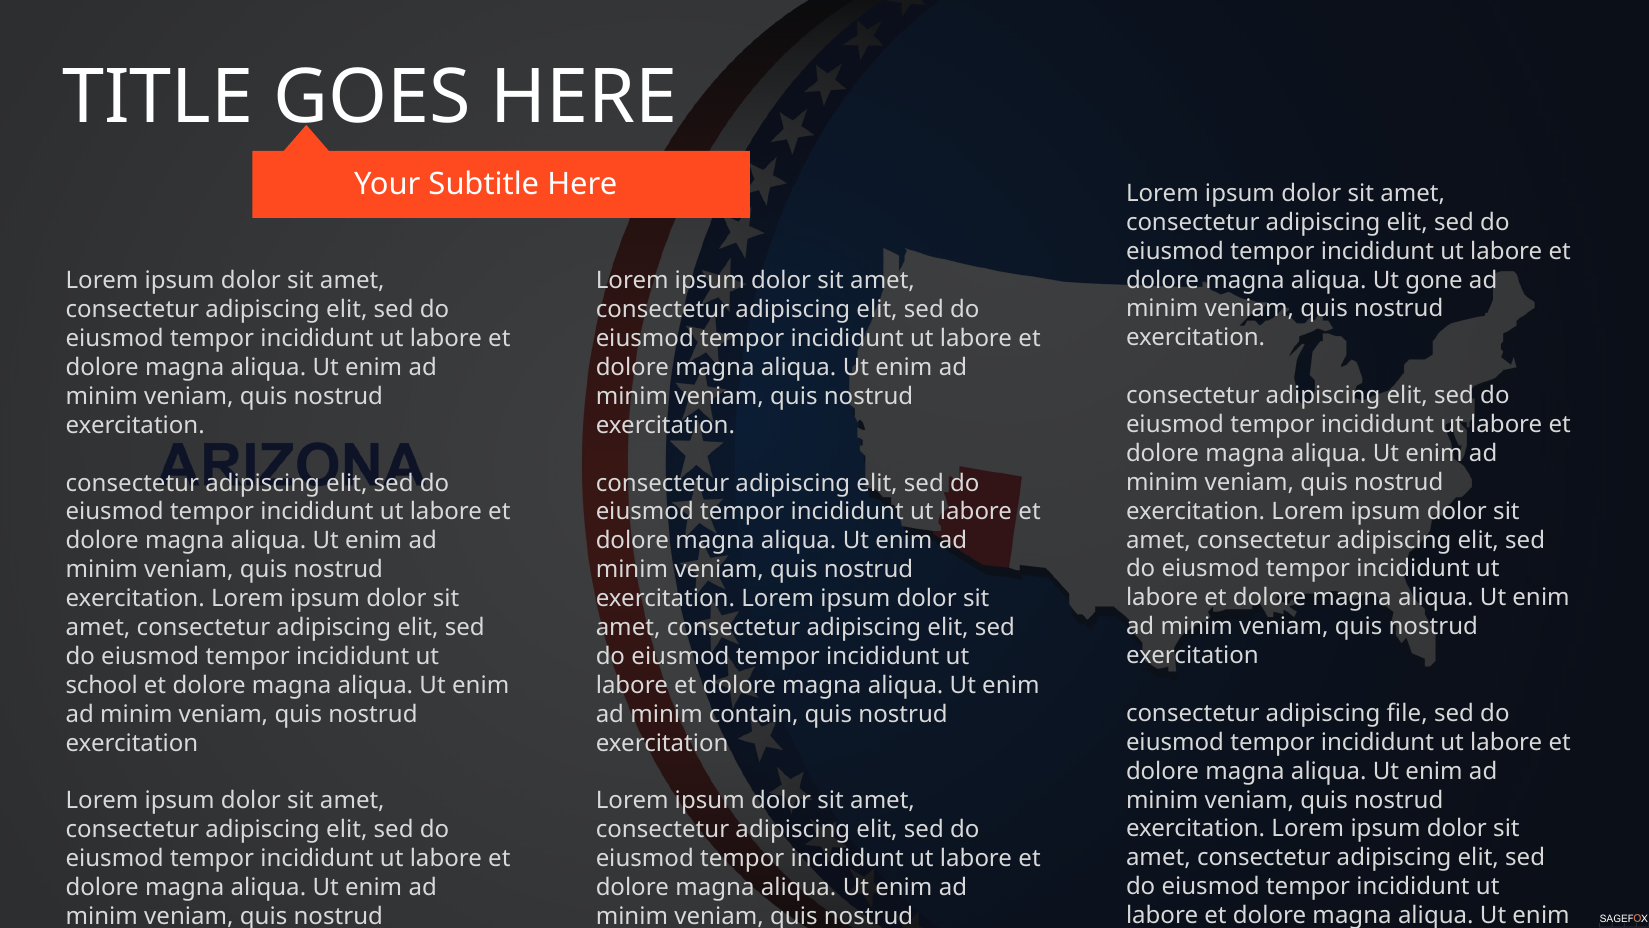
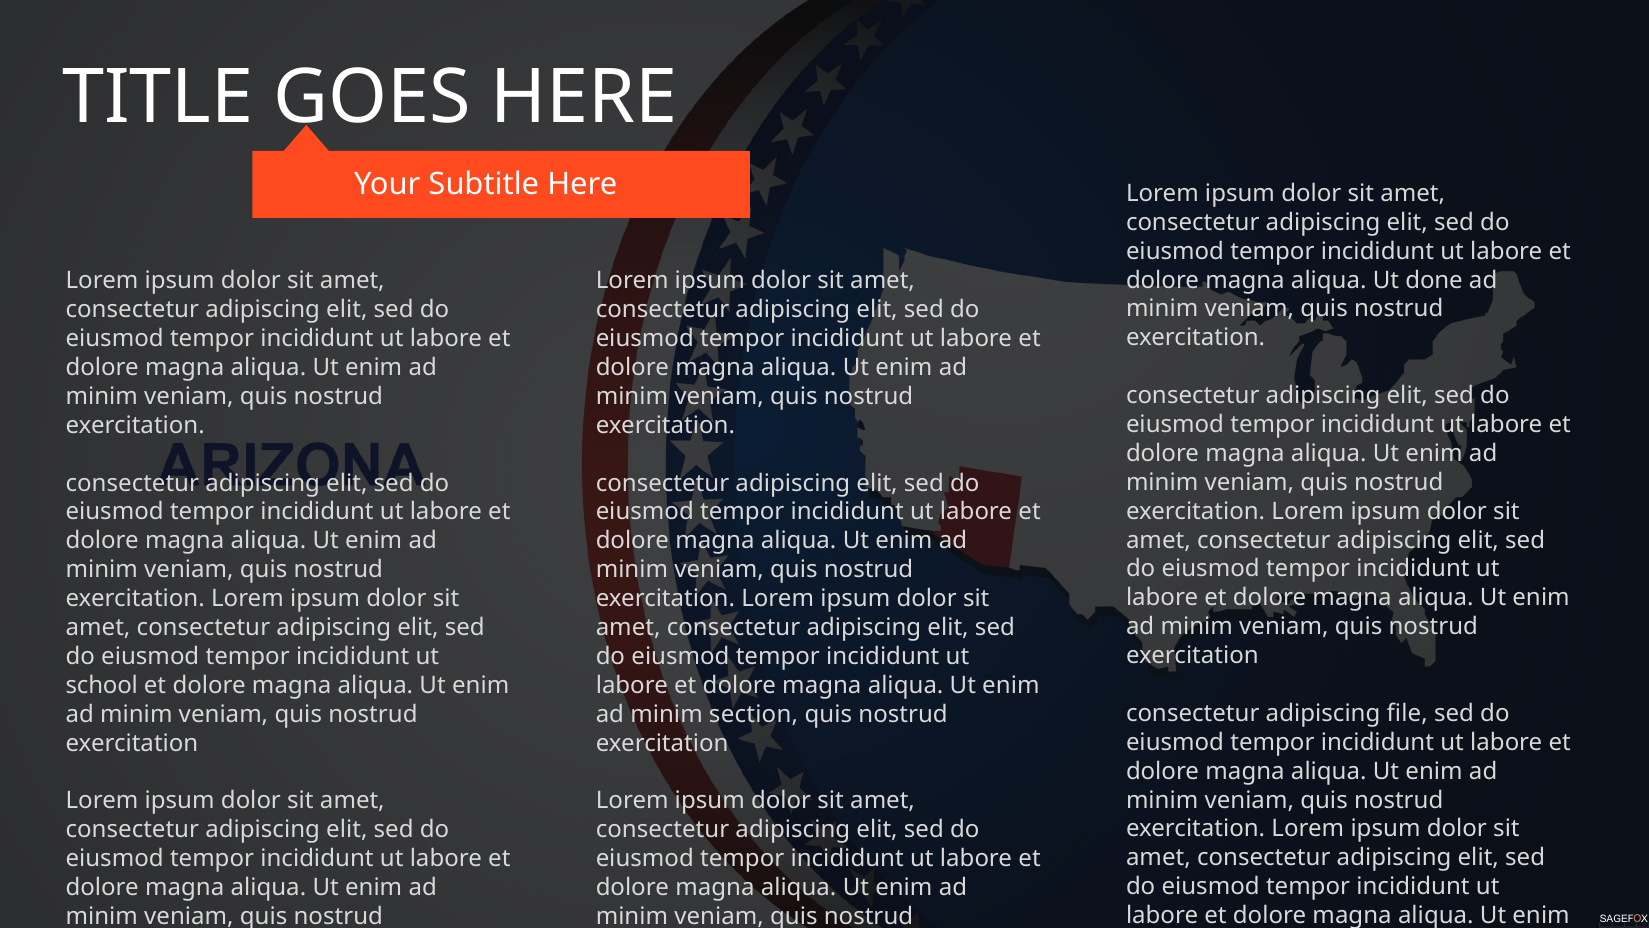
gone: gone -> done
contain: contain -> section
